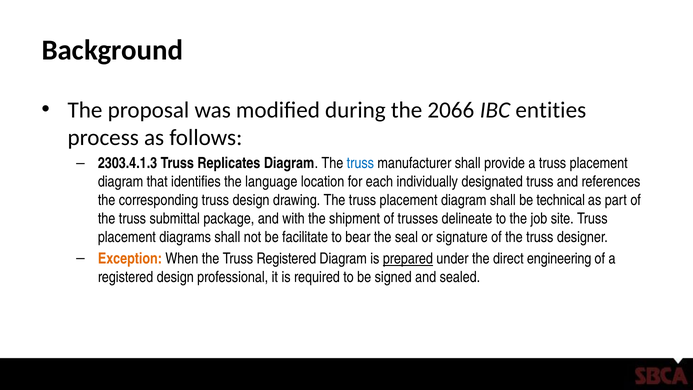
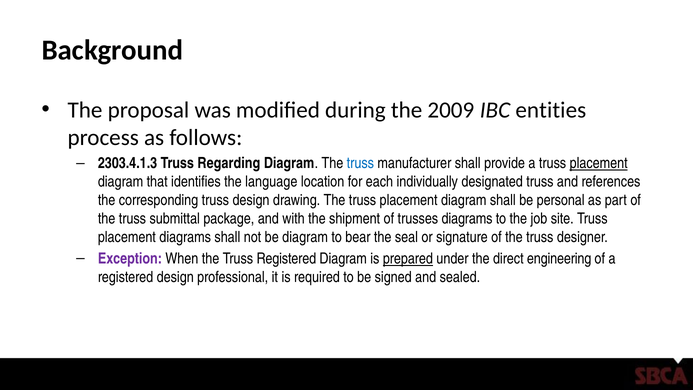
2066: 2066 -> 2009
Replicates: Replicates -> Regarding
placement at (599, 163) underline: none -> present
technical: technical -> personal
trusses delineate: delineate -> diagrams
be facilitate: facilitate -> diagram
Exception colour: orange -> purple
